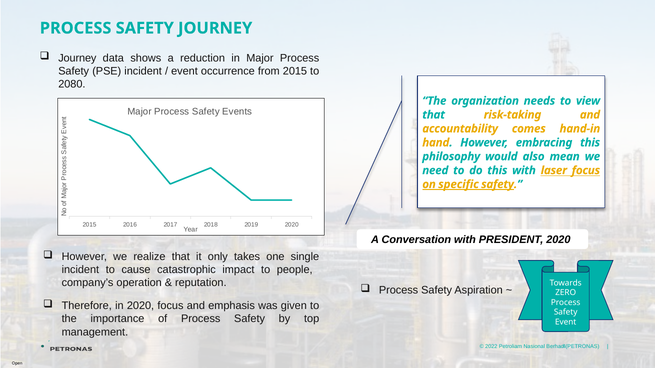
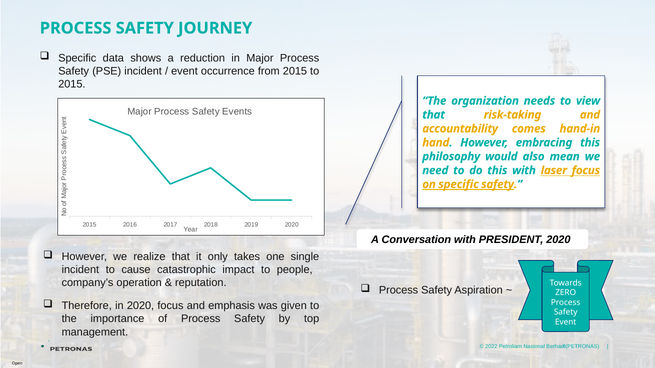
Journey at (77, 58): Journey -> Specific
2080 at (72, 84): 2080 -> 2015
